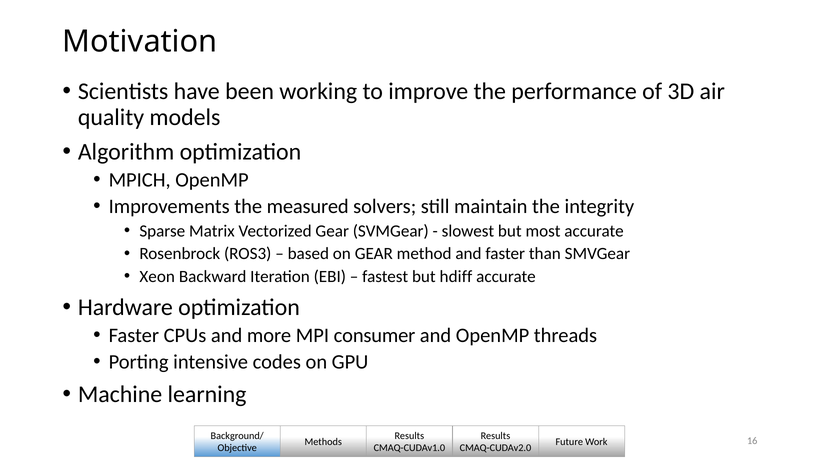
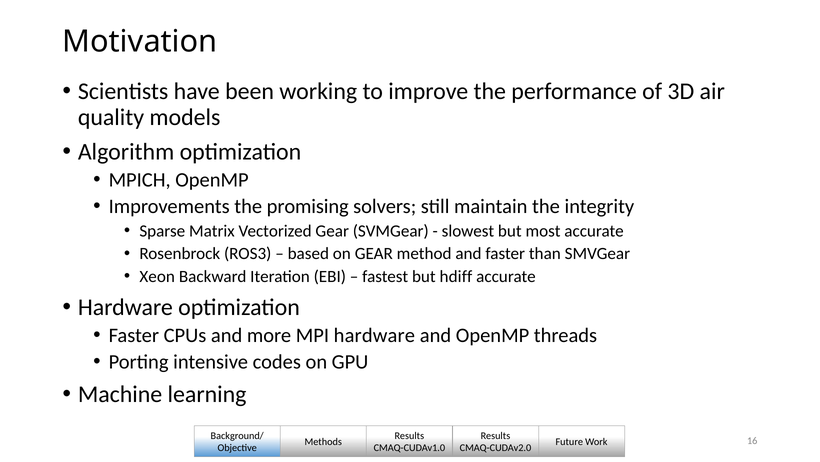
measured: measured -> promising
MPI consumer: consumer -> hardware
